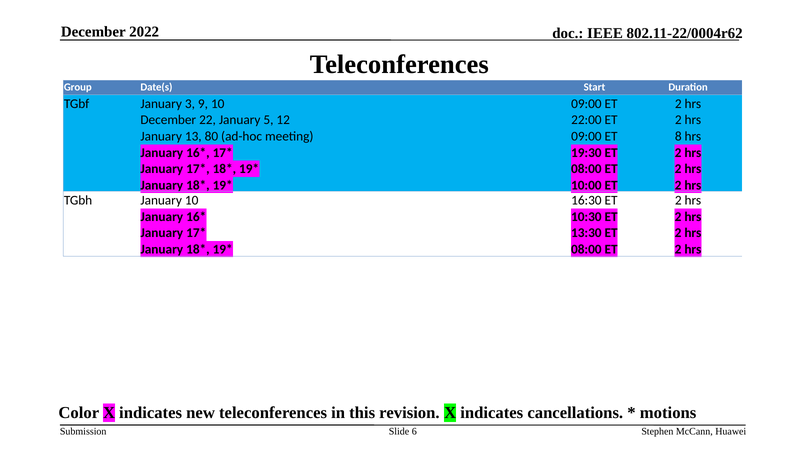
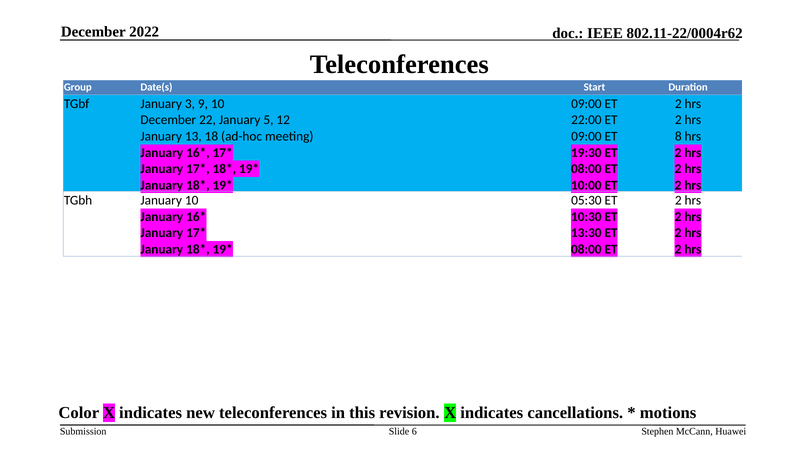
80: 80 -> 18
16:30: 16:30 -> 05:30
